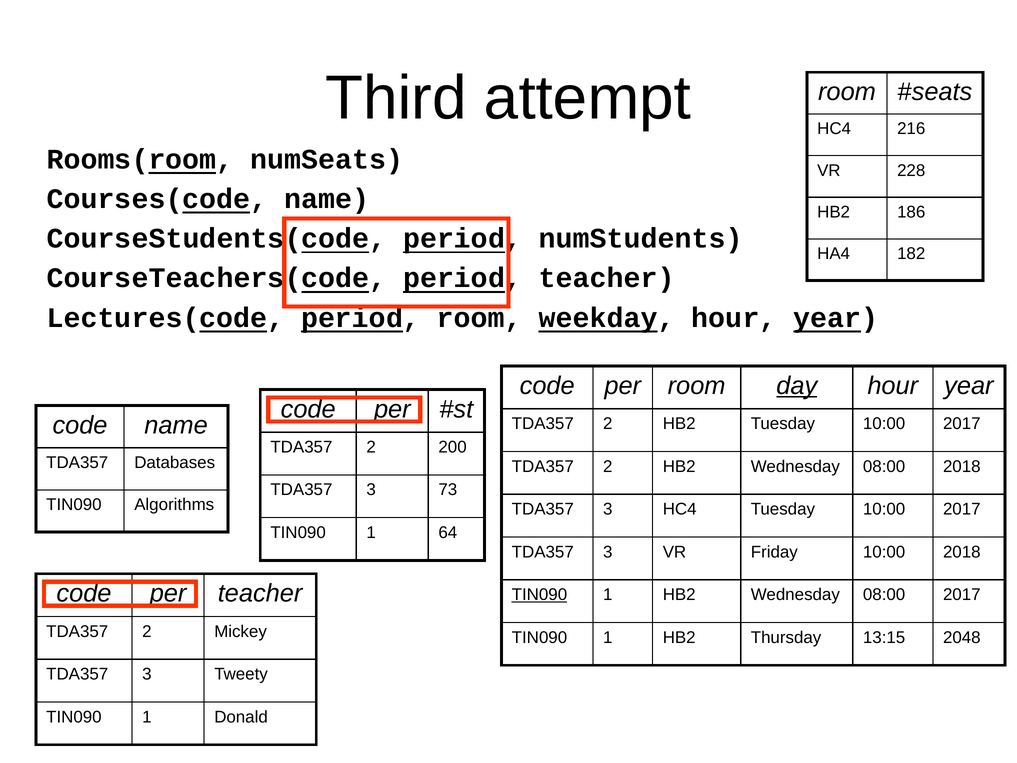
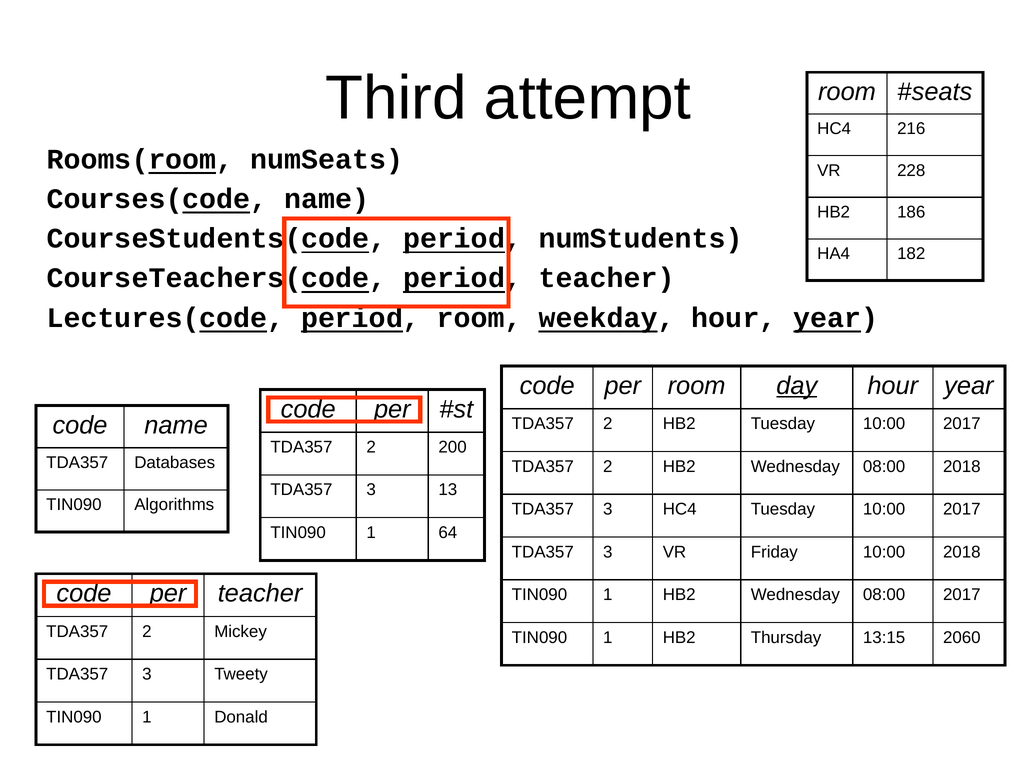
73: 73 -> 13
TIN090 at (539, 594) underline: present -> none
2048: 2048 -> 2060
